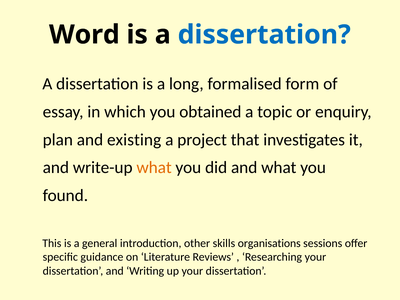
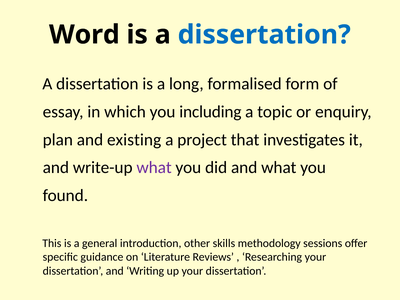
obtained: obtained -> including
what at (154, 168) colour: orange -> purple
organisations: organisations -> methodology
